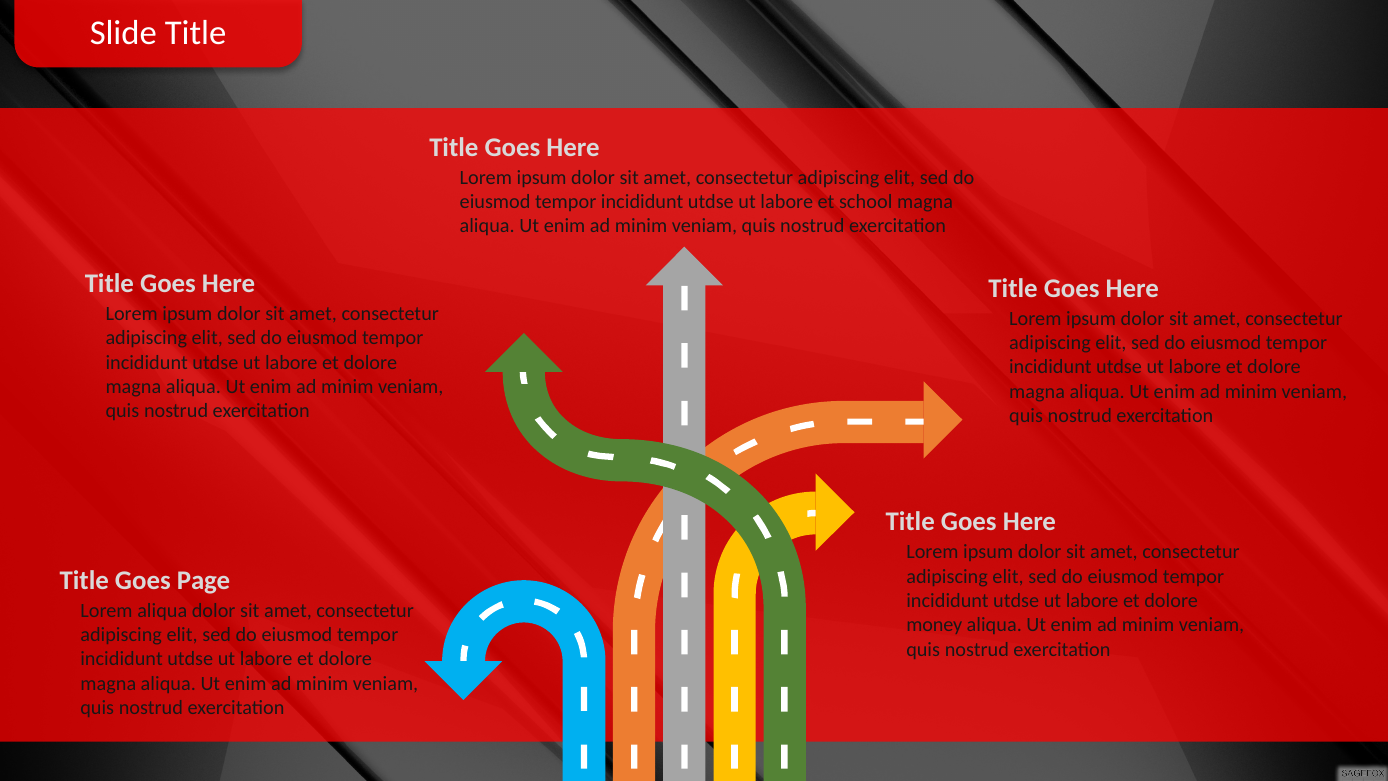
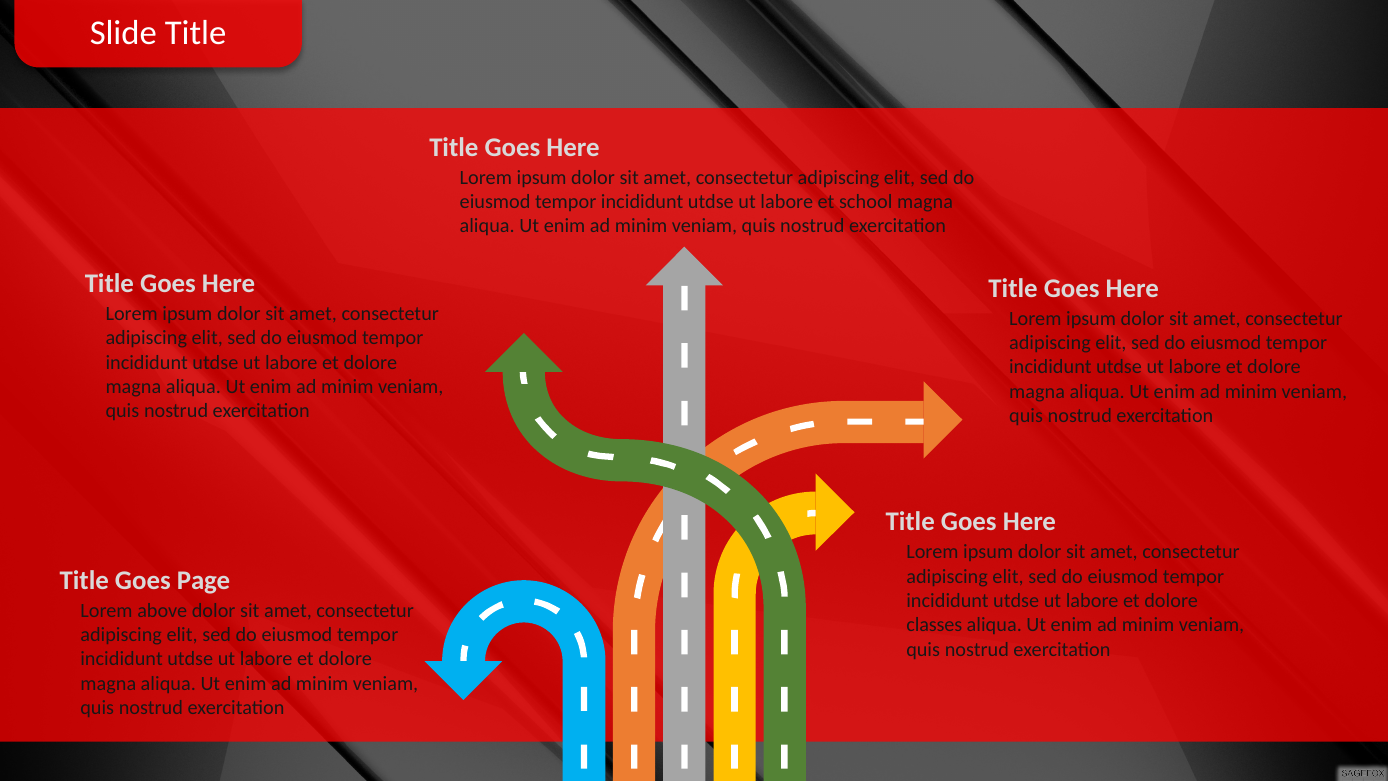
Lorem aliqua: aliqua -> above
money: money -> classes
